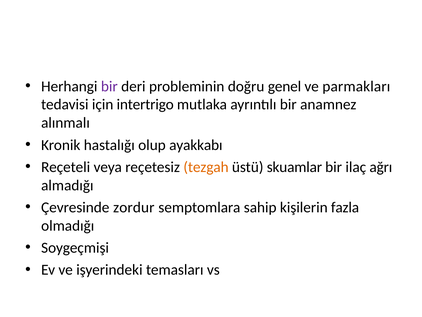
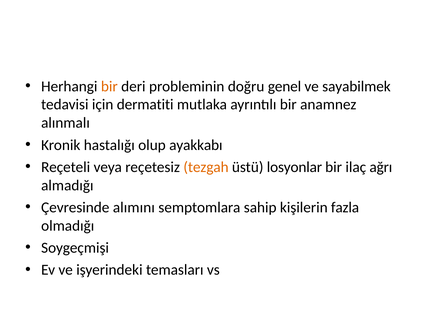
bir at (109, 86) colour: purple -> orange
parmakları: parmakları -> sayabilmek
intertrigo: intertrigo -> dermatiti
skuamlar: skuamlar -> losyonlar
zordur: zordur -> alımını
